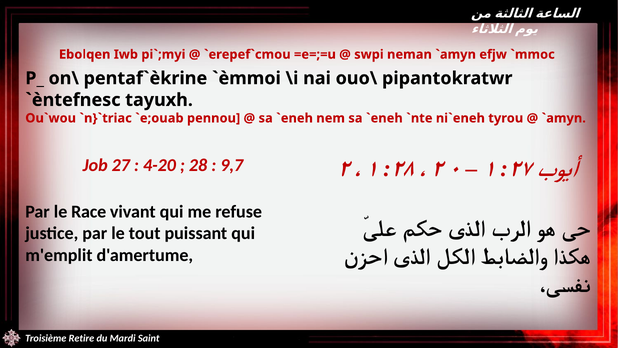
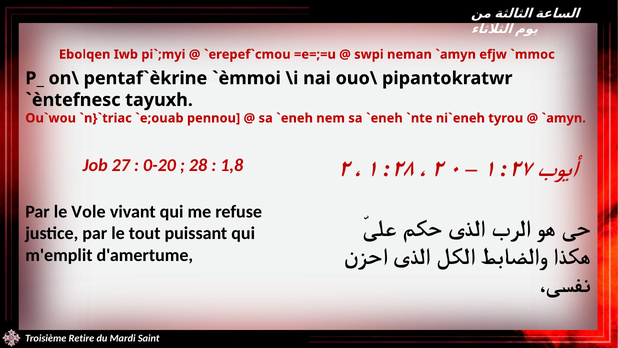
4-20: 4-20 -> 0-20
9,7: 9,7 -> 1,8
Race: Race -> Vole
